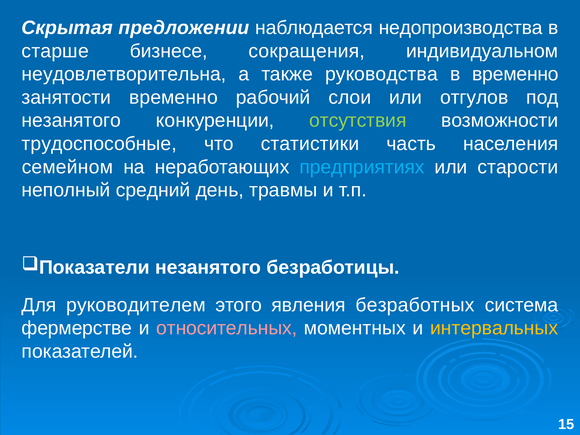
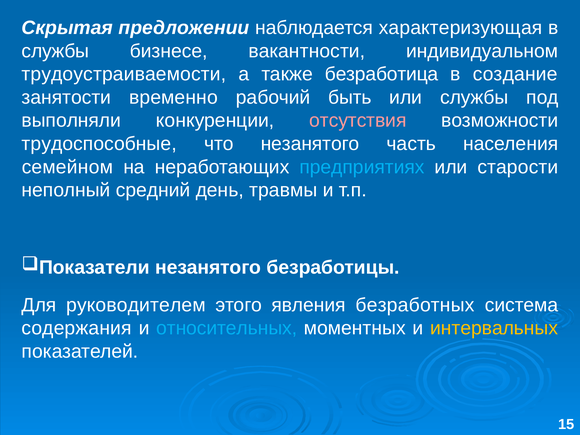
недопроизводства: недопроизводства -> характеризующая
старше at (55, 51): старше -> службы
сокращения: сокращения -> вакантности
неудовлетворительна: неудовлетворительна -> трудоустраиваемости
руководства: руководства -> безработица
в временно: временно -> создание
слои: слои -> быть
или отгулов: отгулов -> службы
незанятого at (71, 121): незанятого -> выполняли
отсутствия colour: light green -> pink
что статистики: статистики -> незанятого
фермерстве: фермерстве -> содержания
относительных colour: pink -> light blue
